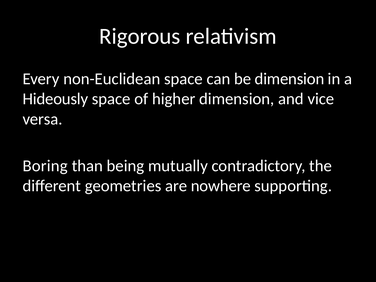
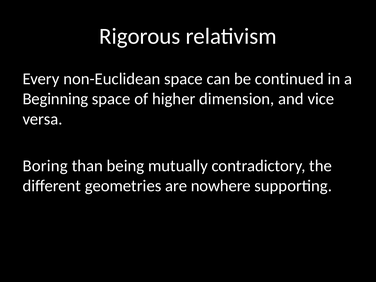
be dimension: dimension -> continued
Hideously: Hideously -> Beginning
